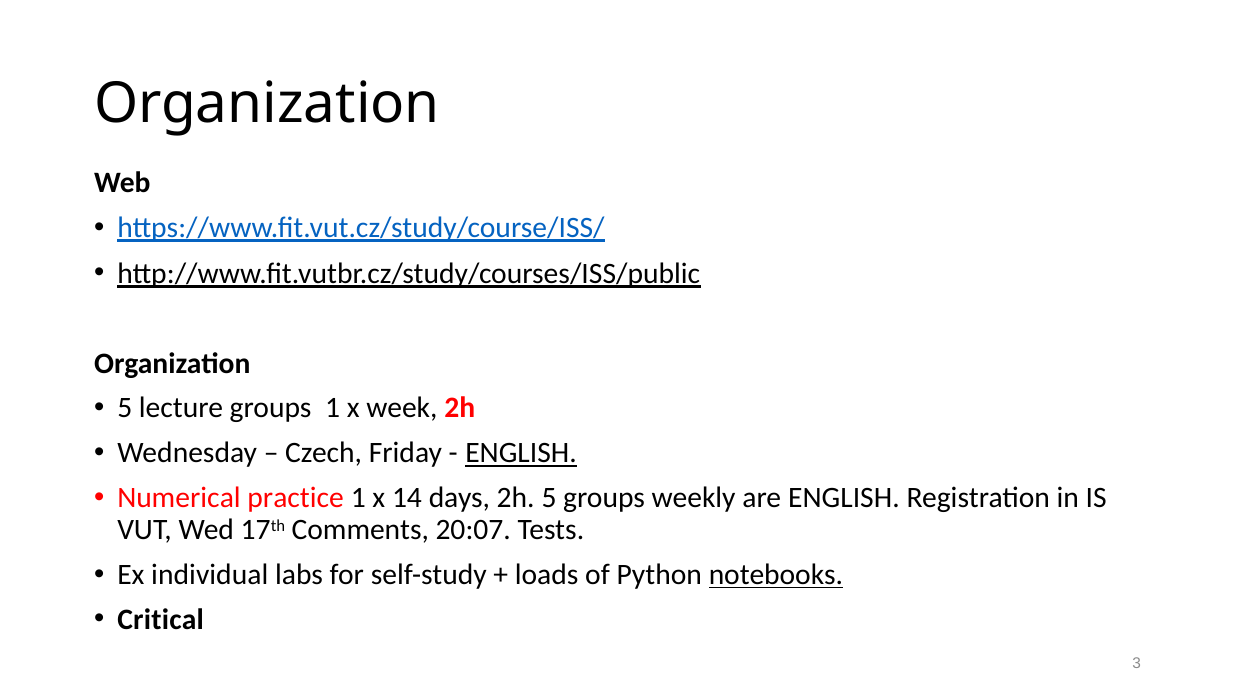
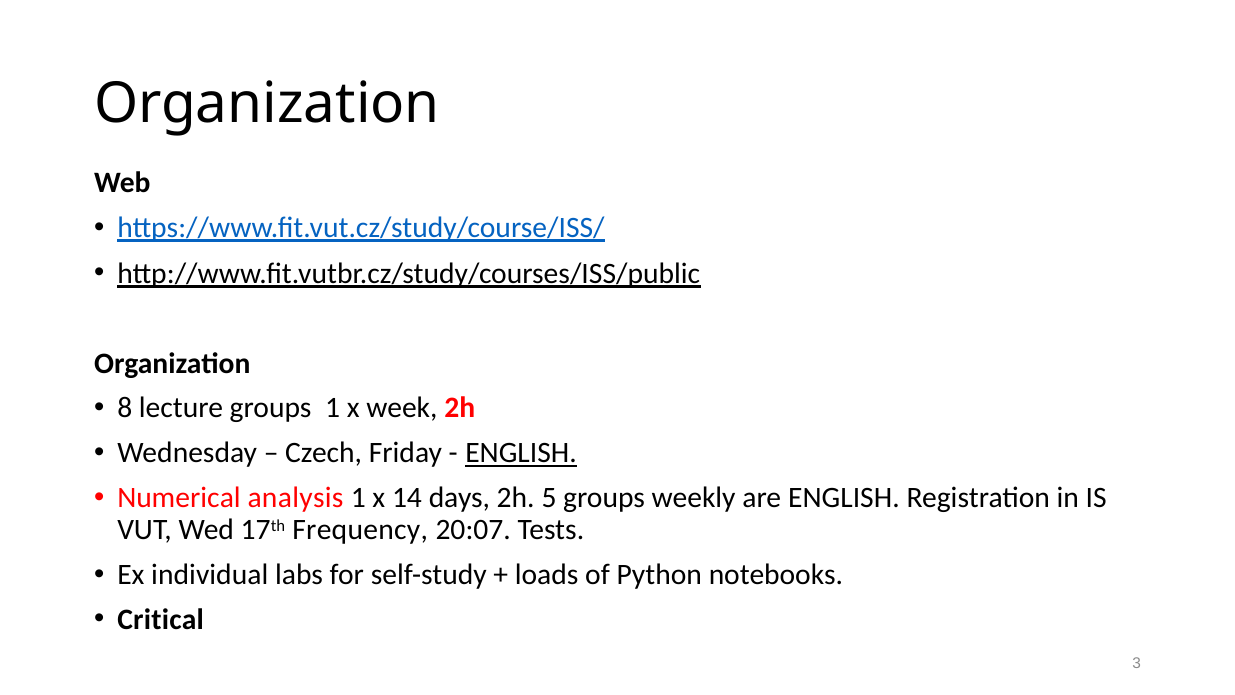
5 at (125, 408): 5 -> 8
practice: practice -> analysis
Comments: Comments -> Frequency
notebooks underline: present -> none
